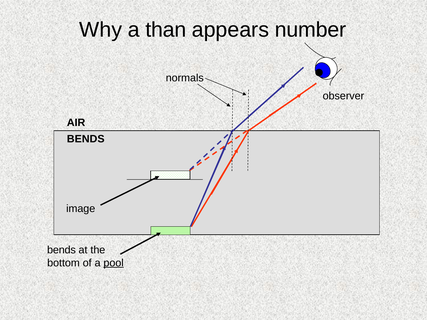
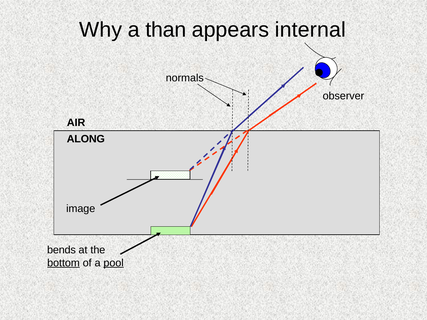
number: number -> internal
BENDS at (86, 139): BENDS -> ALONG
bottom underline: none -> present
